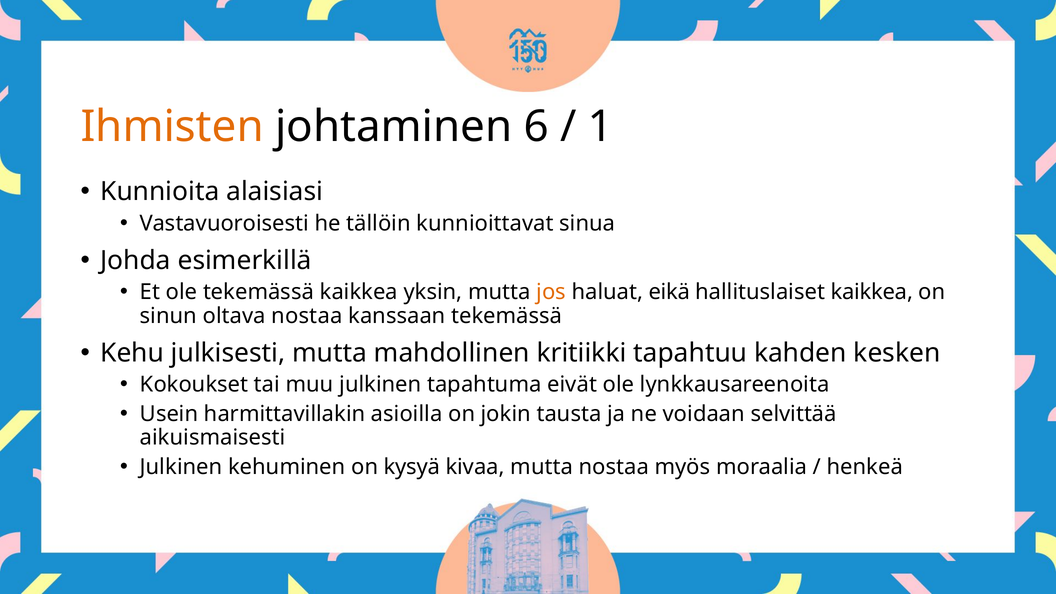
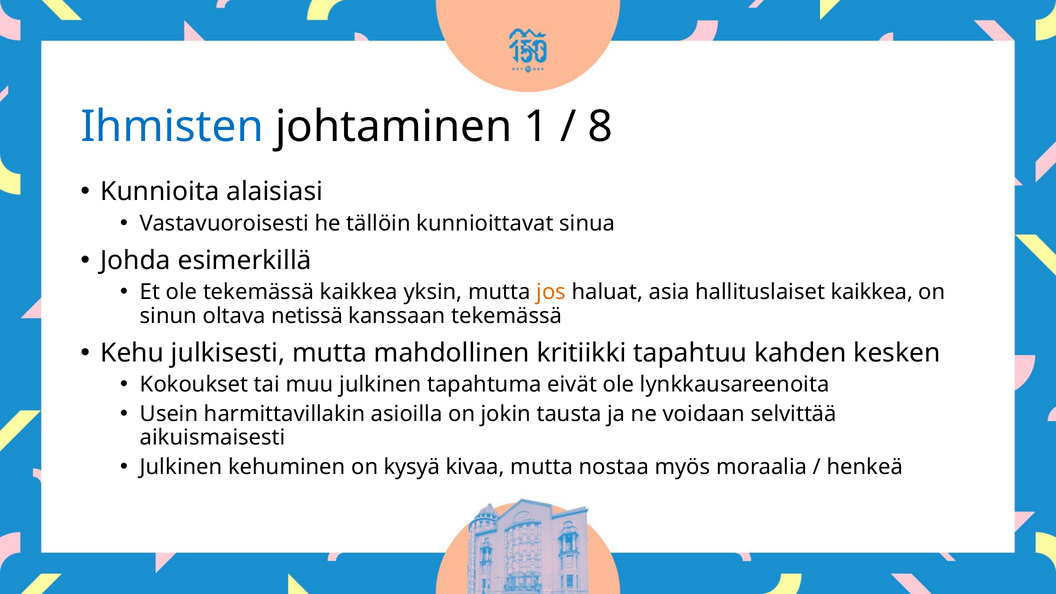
Ihmisten colour: orange -> blue
6: 6 -> 1
1: 1 -> 8
eikä: eikä -> asia
oltava nostaa: nostaa -> netissä
